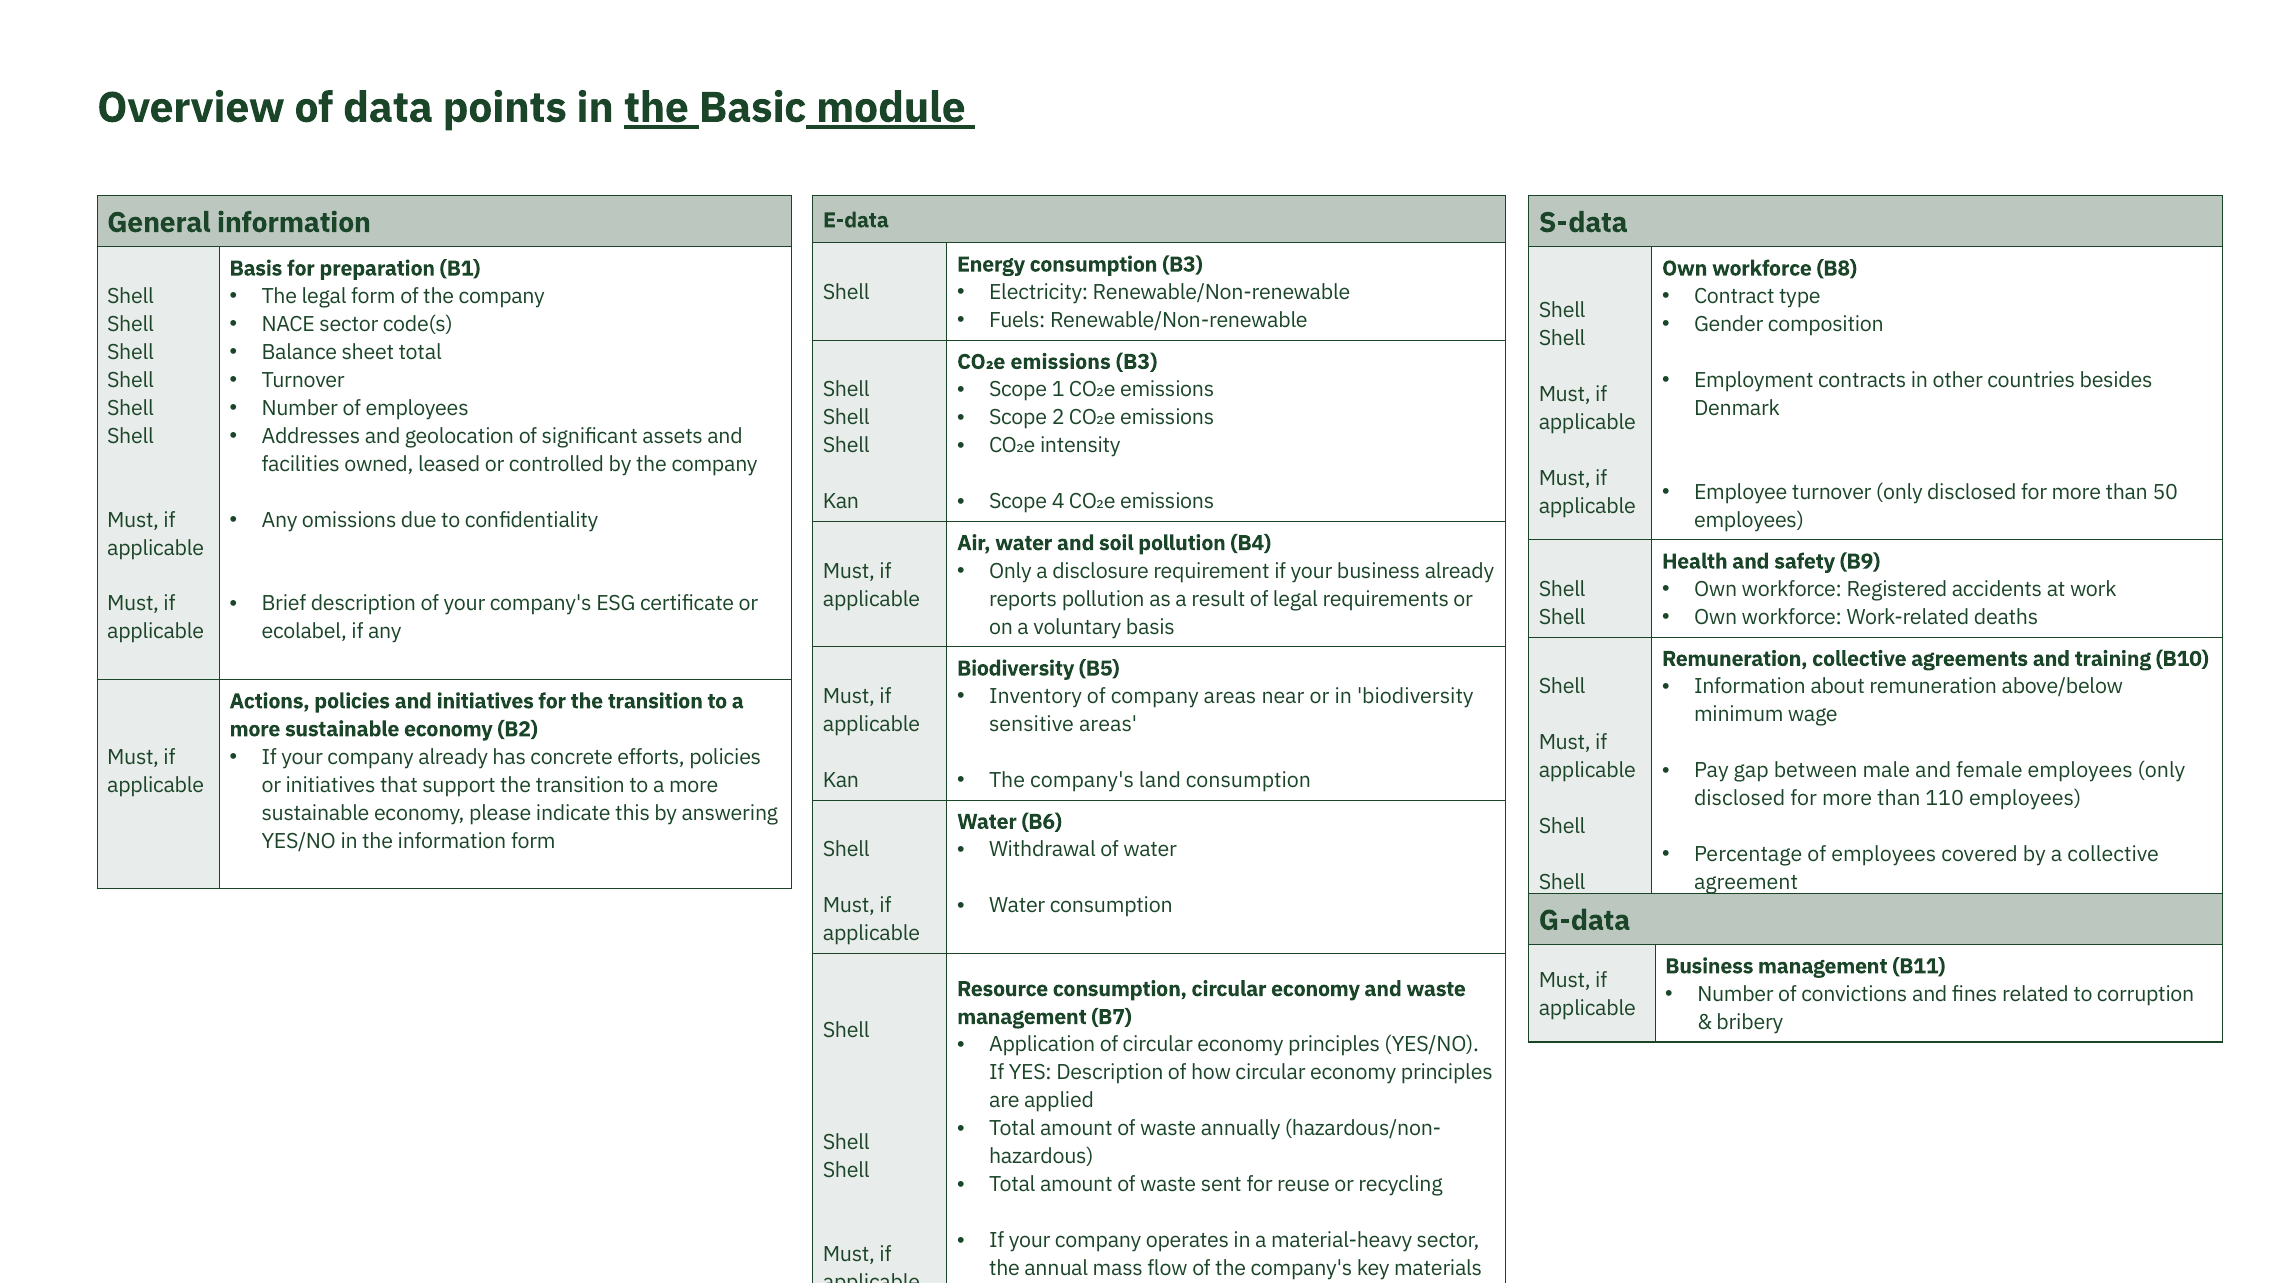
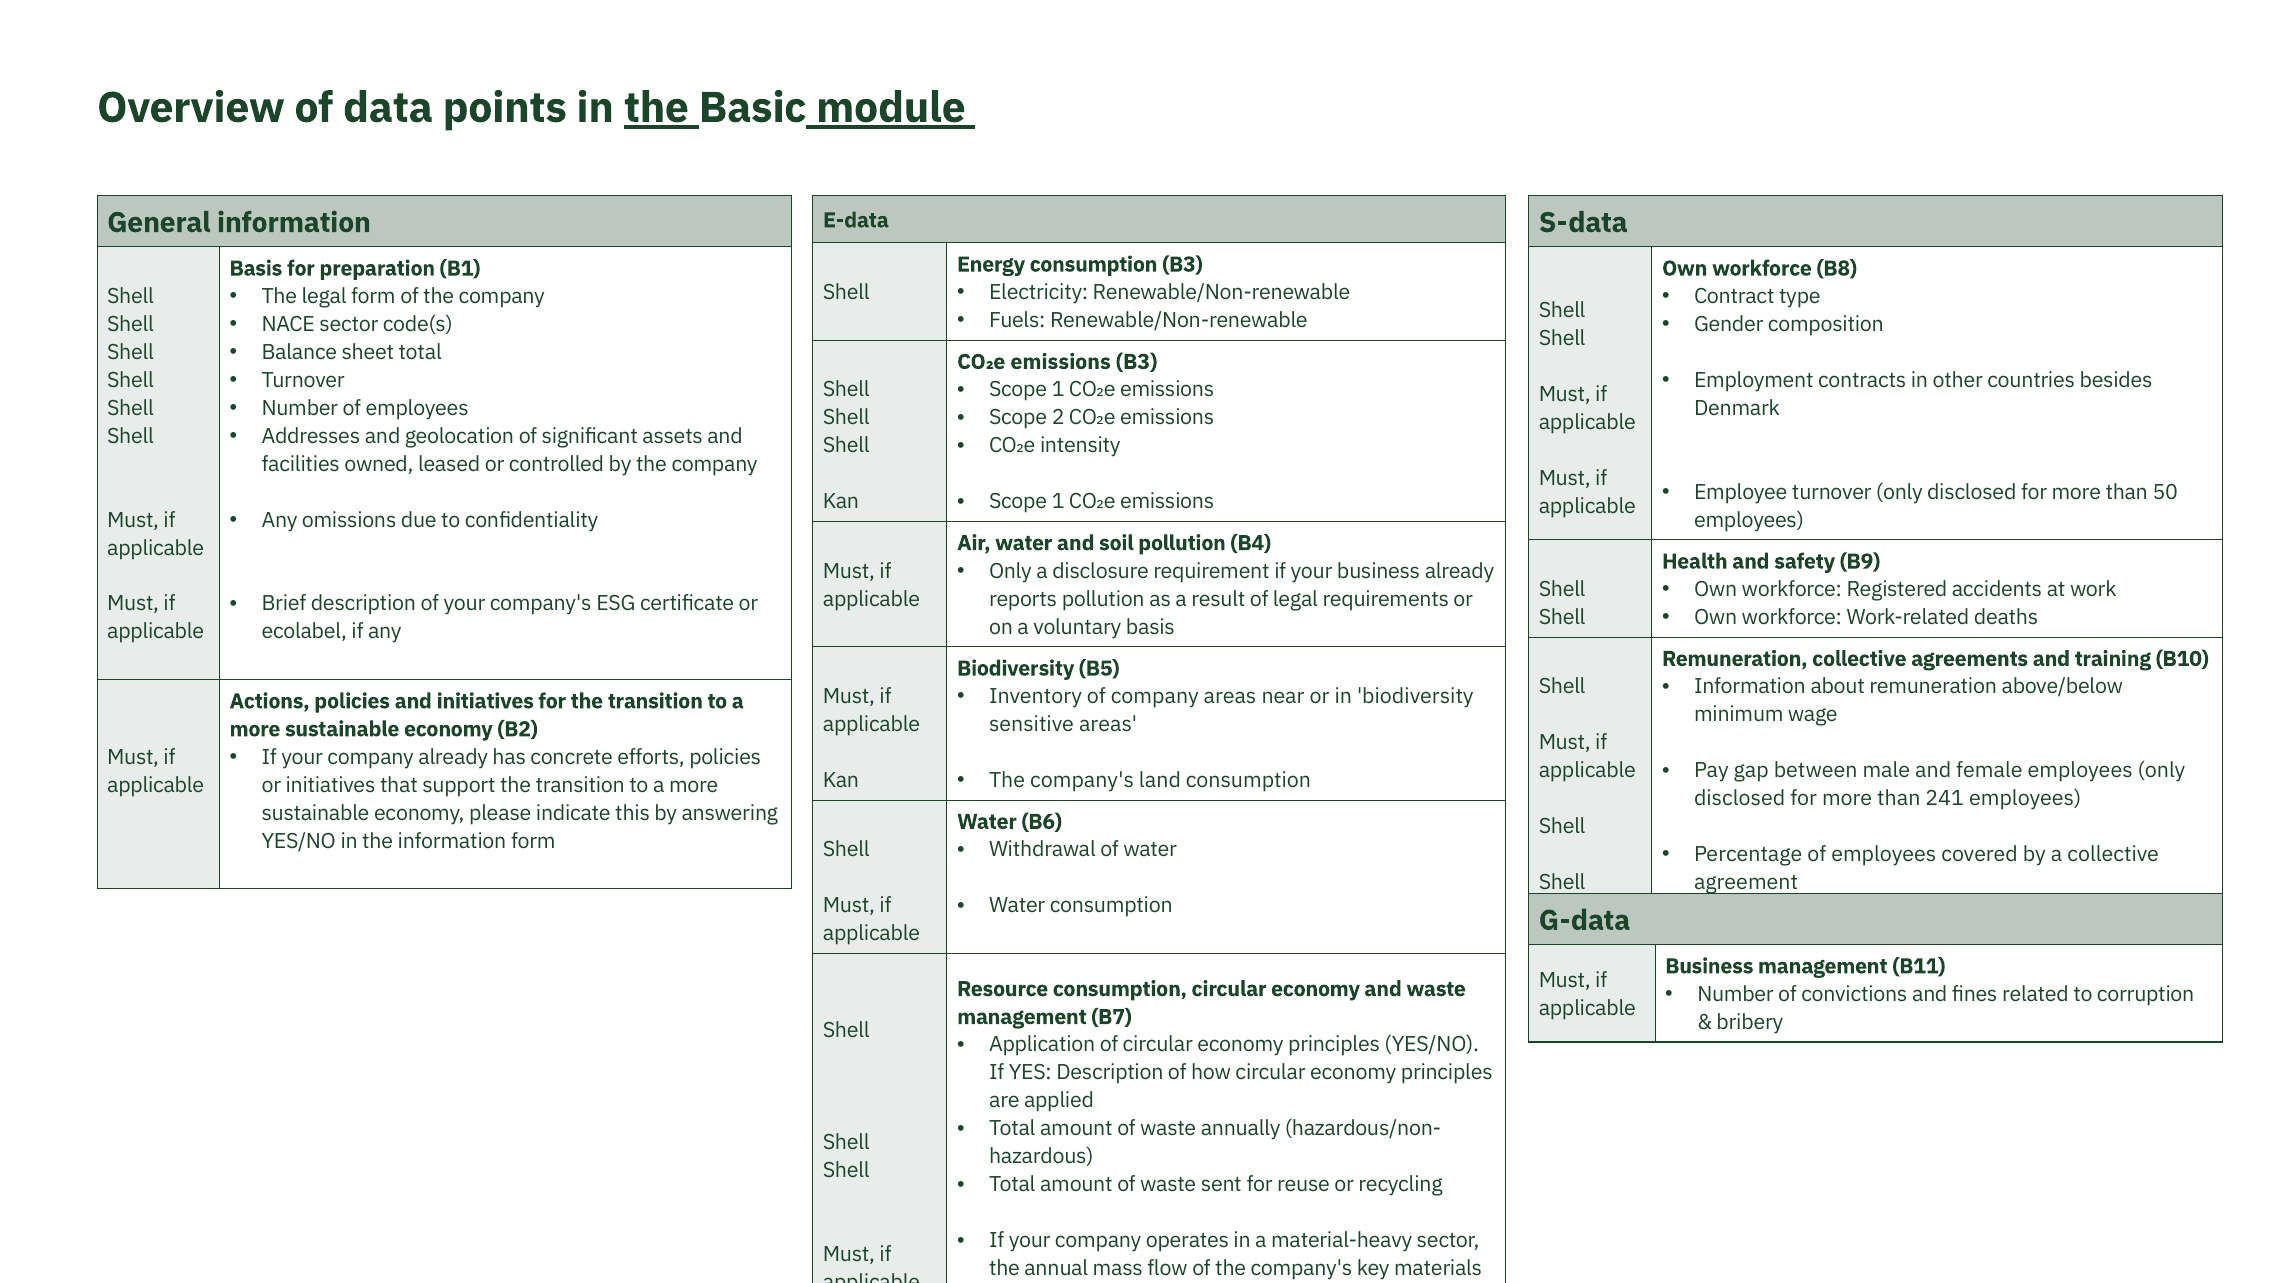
4 at (1058, 502): 4 -> 1
110: 110 -> 241
